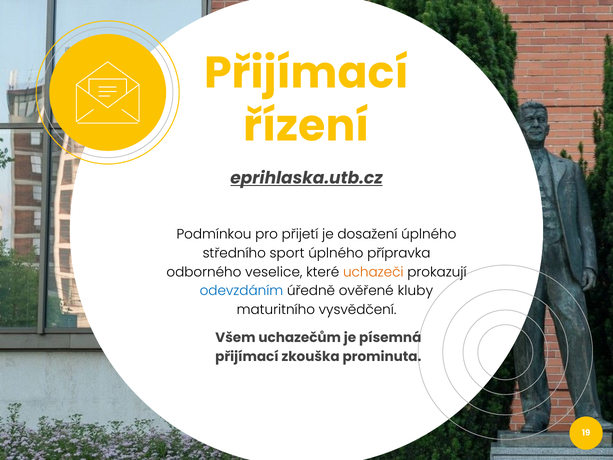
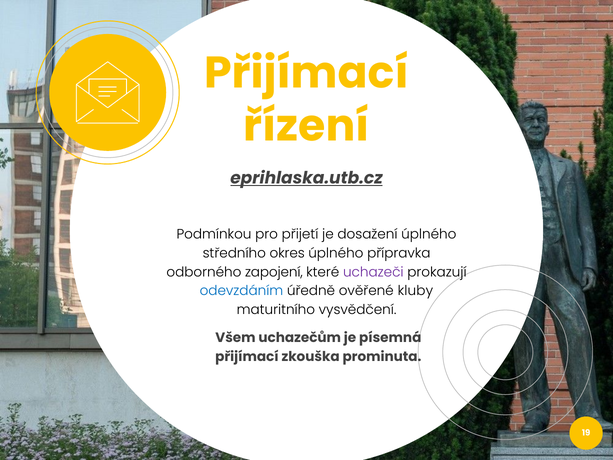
sport: sport -> okres
veselice: veselice -> zapojení
uchazeči colour: orange -> purple
